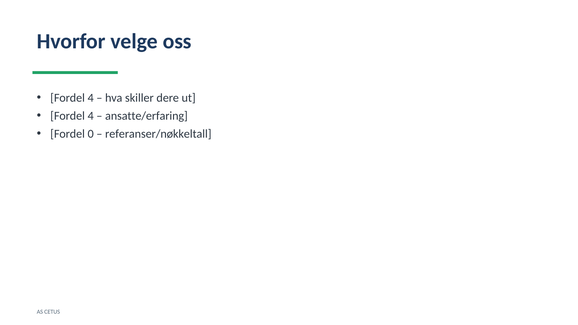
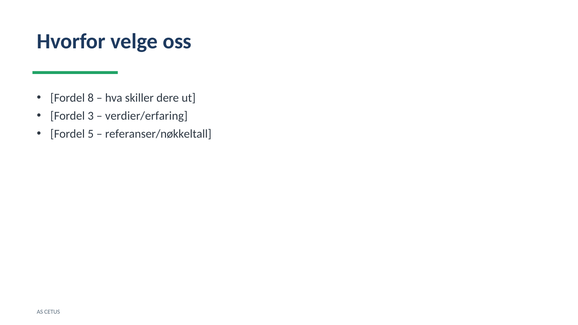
4 at (91, 98): 4 -> 8
4 at (91, 116): 4 -> 3
ansatte/erfaring: ansatte/erfaring -> verdier/erfaring
0: 0 -> 5
